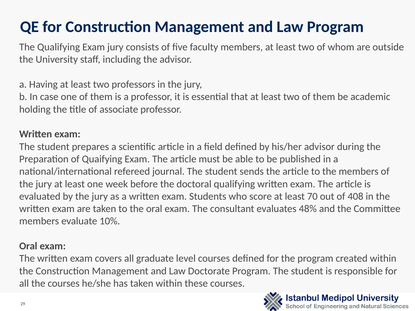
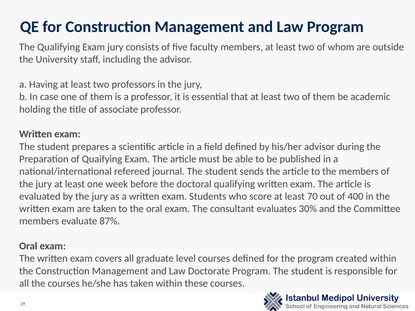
408: 408 -> 400
48%: 48% -> 30%
10%: 10% -> 87%
